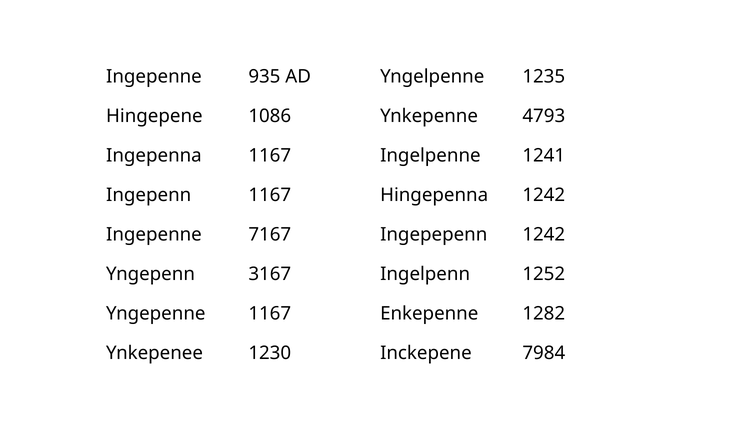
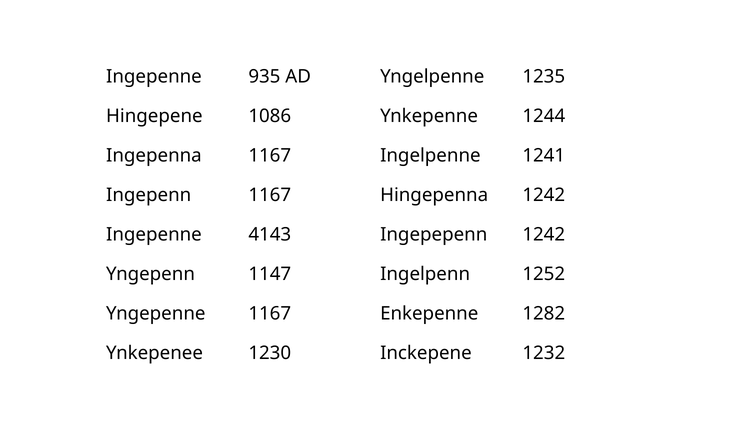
4793: 4793 -> 1244
7167: 7167 -> 4143
3167: 3167 -> 1147
7984: 7984 -> 1232
